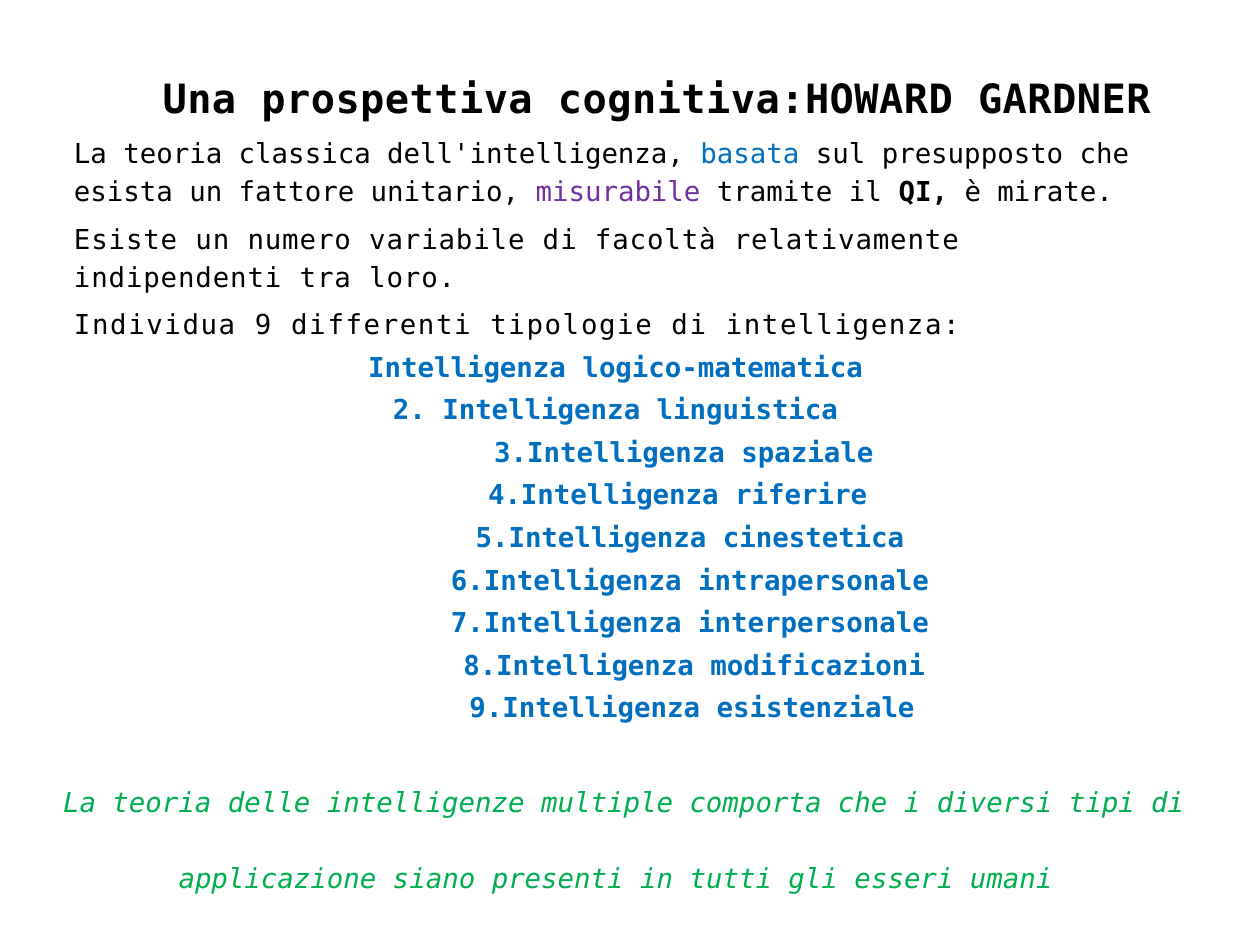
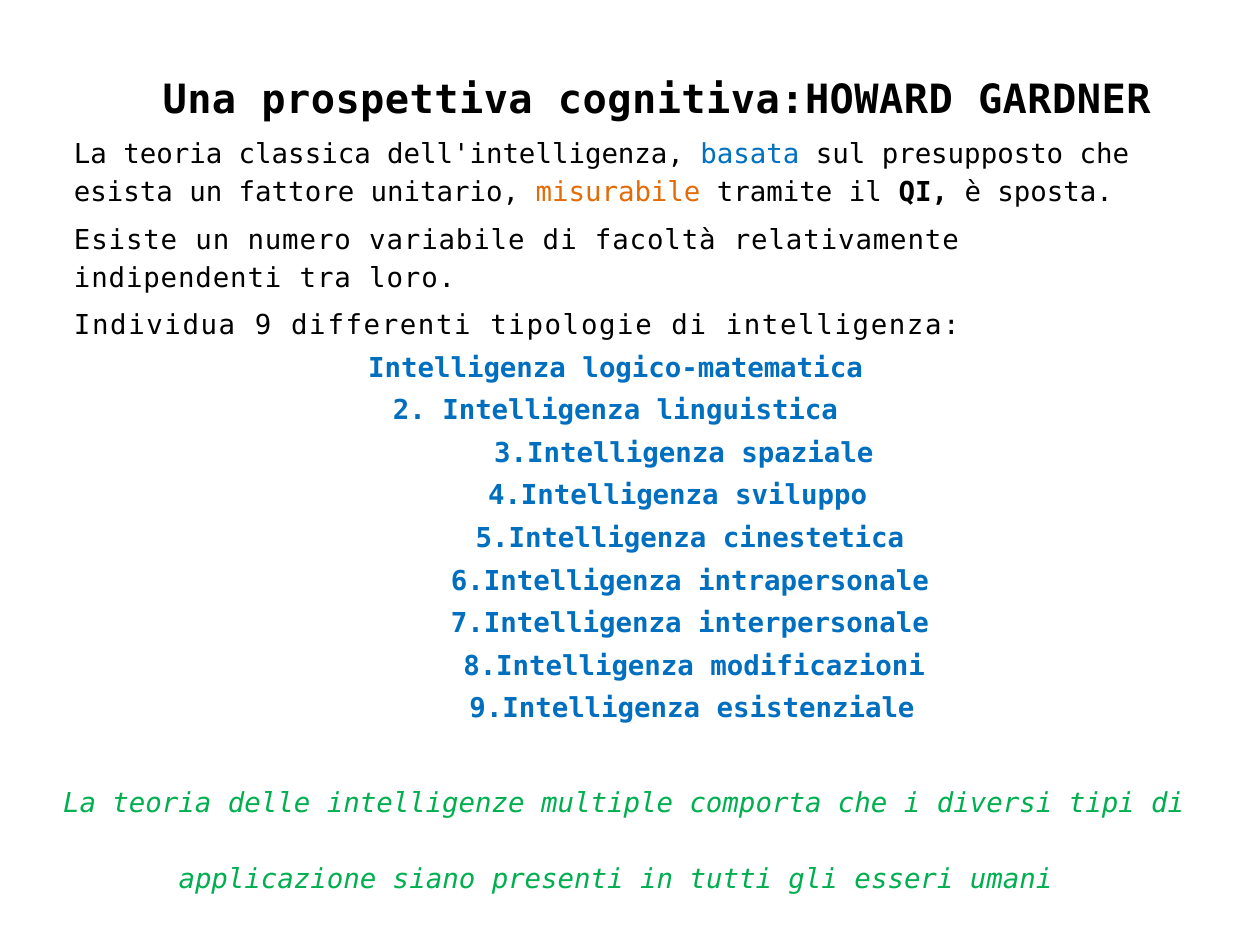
misurabile colour: purple -> orange
mirate: mirate -> sposta
riferire: riferire -> sviluppo
